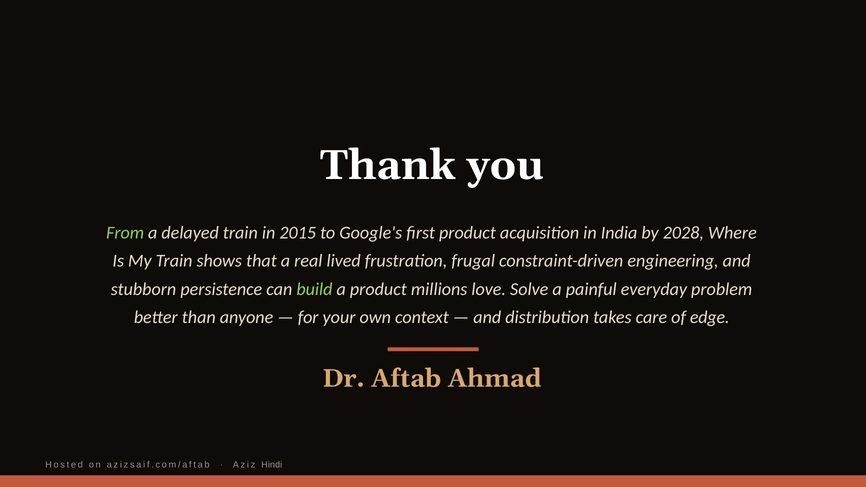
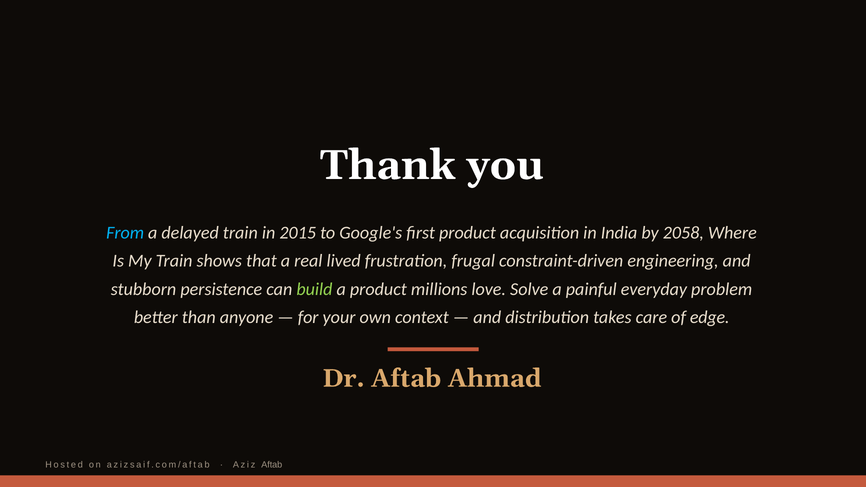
From colour: light green -> light blue
2028: 2028 -> 2058
Aziz Hindi: Hindi -> Aftab
